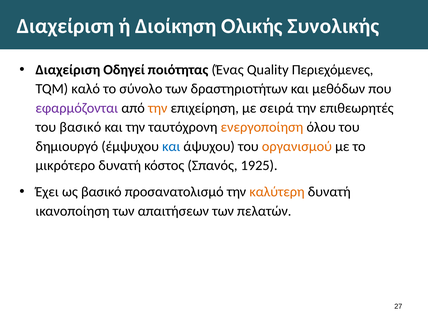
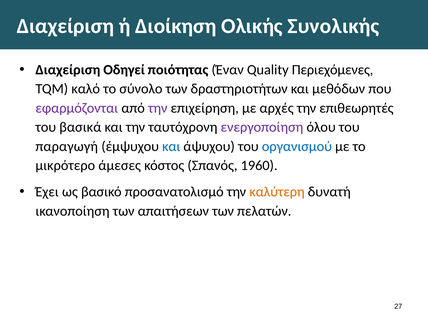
Ένας: Ένας -> Έναν
την at (158, 108) colour: orange -> purple
σειρά: σειρά -> αρχές
του βασικό: βασικό -> βασικά
ενεργοποίηση colour: orange -> purple
δημιουργό: δημιουργό -> παραγωγή
οργανισμού colour: orange -> blue
μικρότερο δυνατή: δυνατή -> άμεσες
1925: 1925 -> 1960
